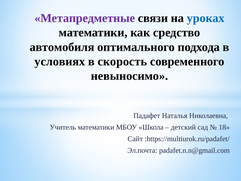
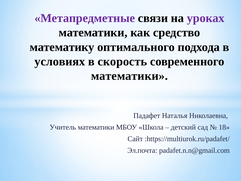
уроках colour: blue -> purple
автомобиля: автомобиля -> математику
невыносимо at (130, 76): невыносимо -> математики
